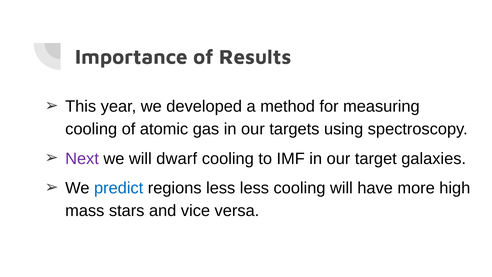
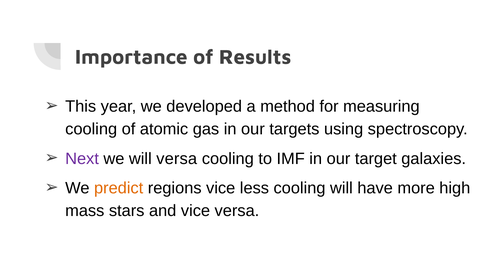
will dwarf: dwarf -> versa
predict colour: blue -> orange
regions less: less -> vice
